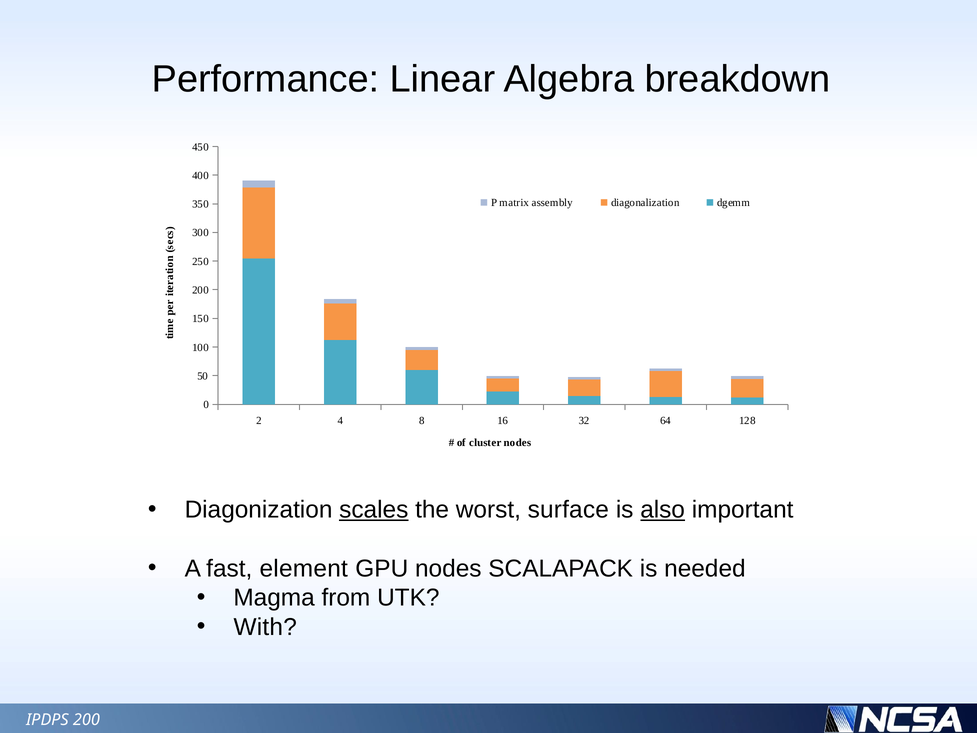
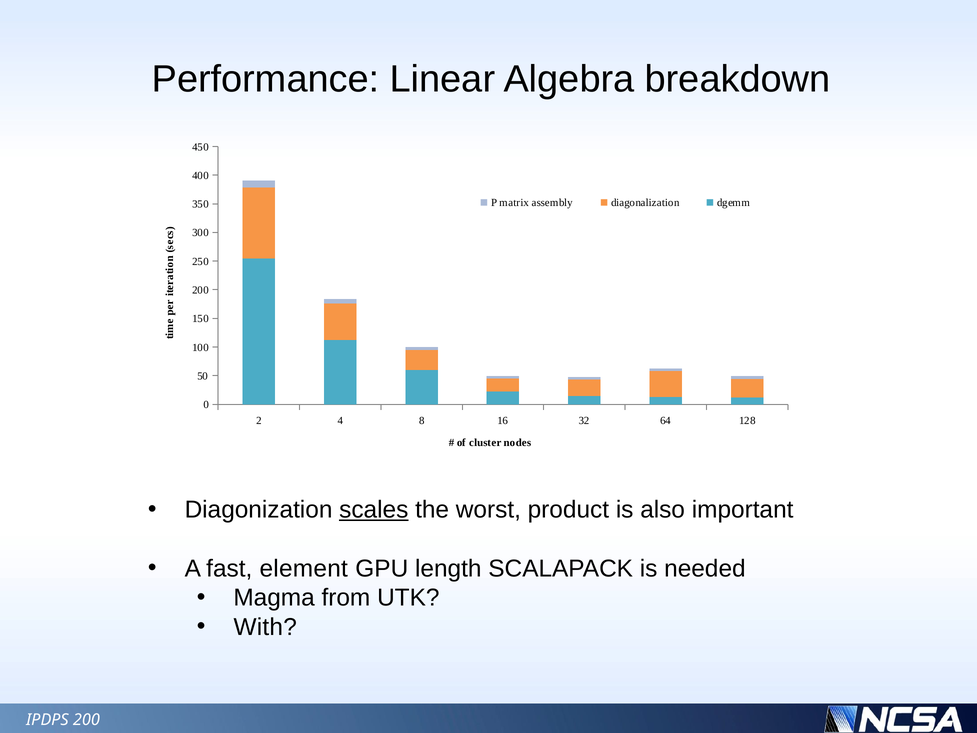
surface: surface -> product
also underline: present -> none
GPU nodes: nodes -> length
